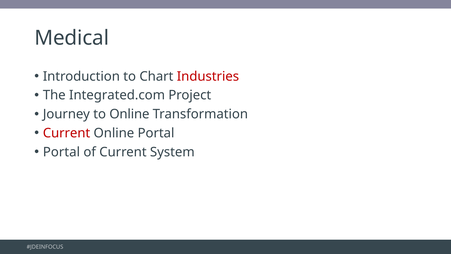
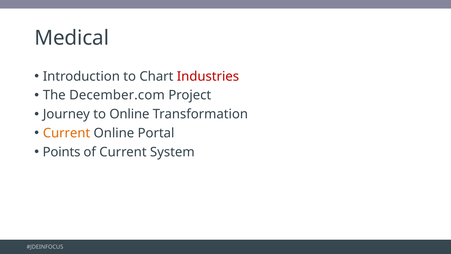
Integrated.com: Integrated.com -> December.com
Current at (67, 133) colour: red -> orange
Portal at (61, 152): Portal -> Points
